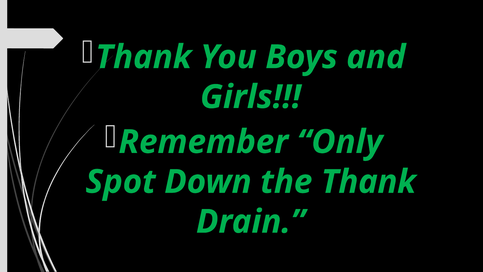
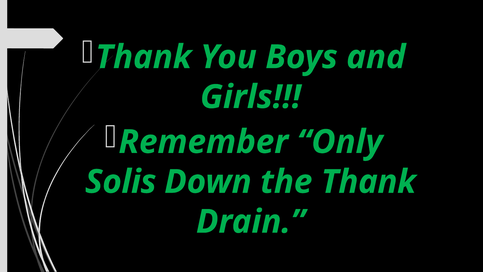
Spot: Spot -> Solis
